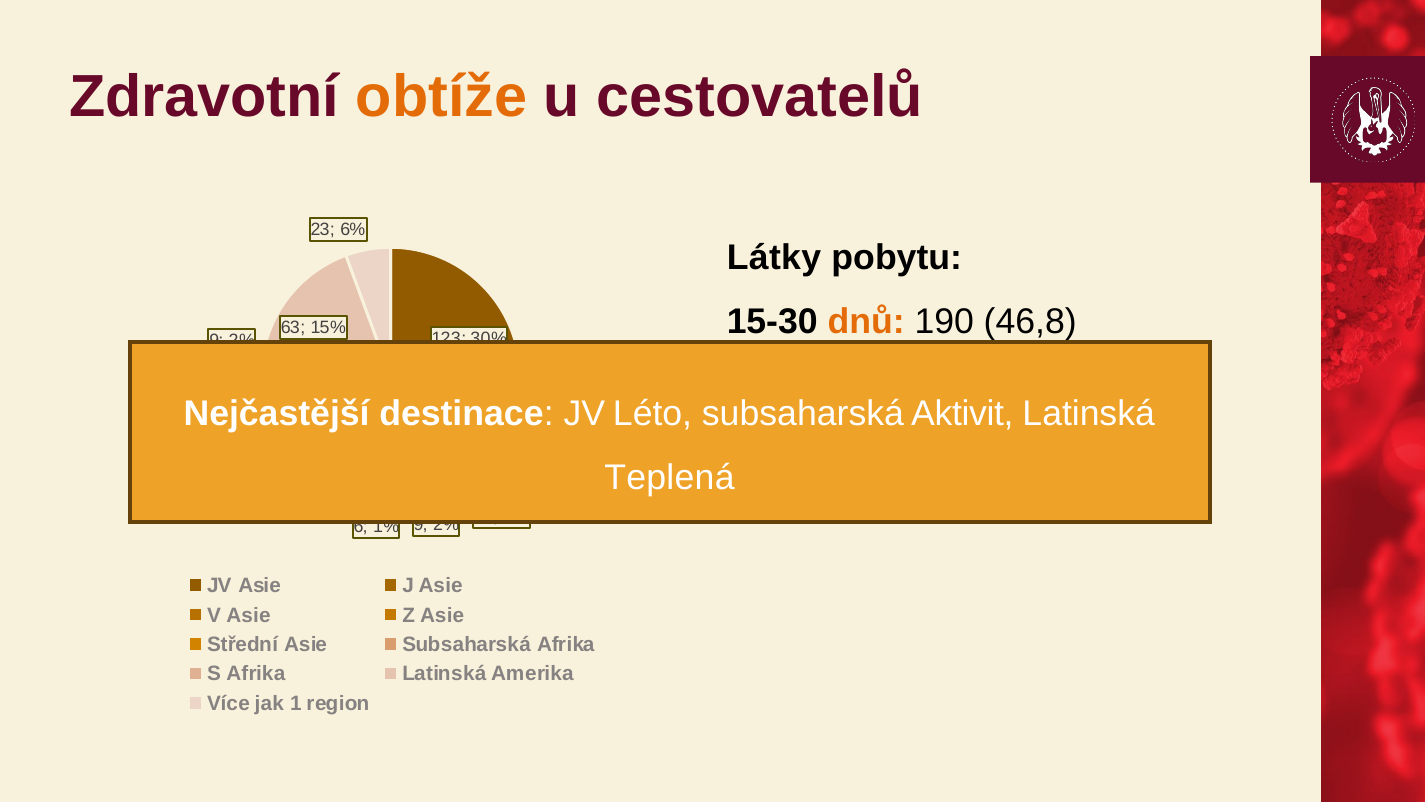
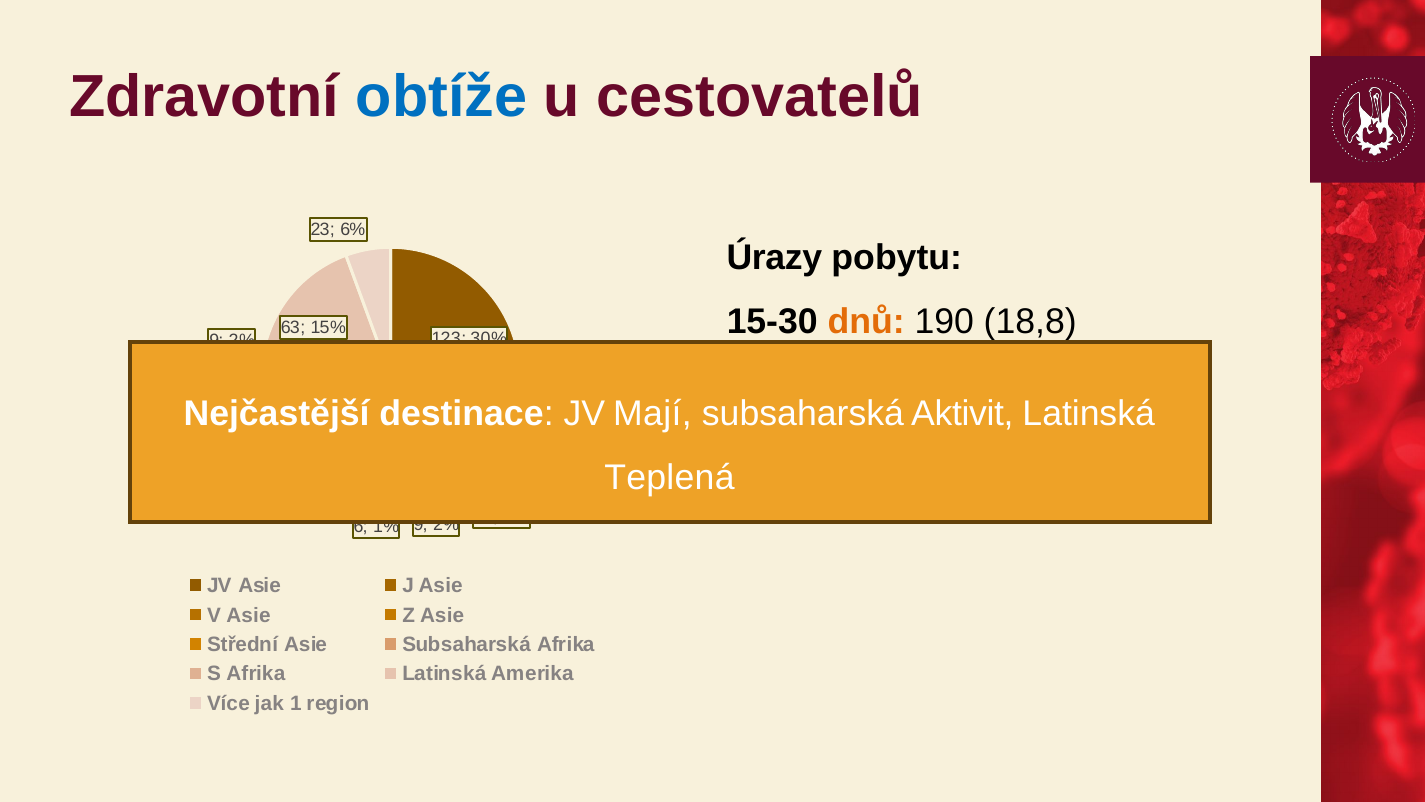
obtíže colour: orange -> blue
Látky: Látky -> Úrazy
46,8: 46,8 -> 18,8
Léto: Léto -> Mají
